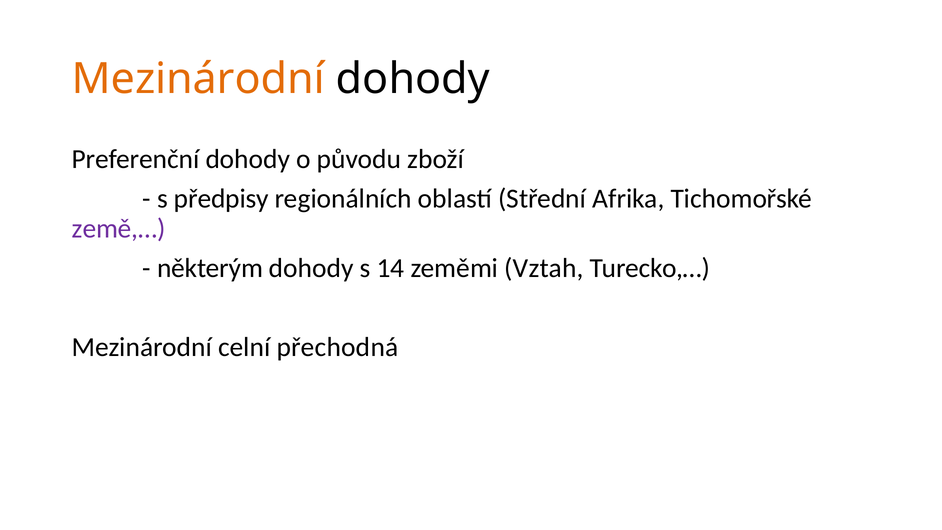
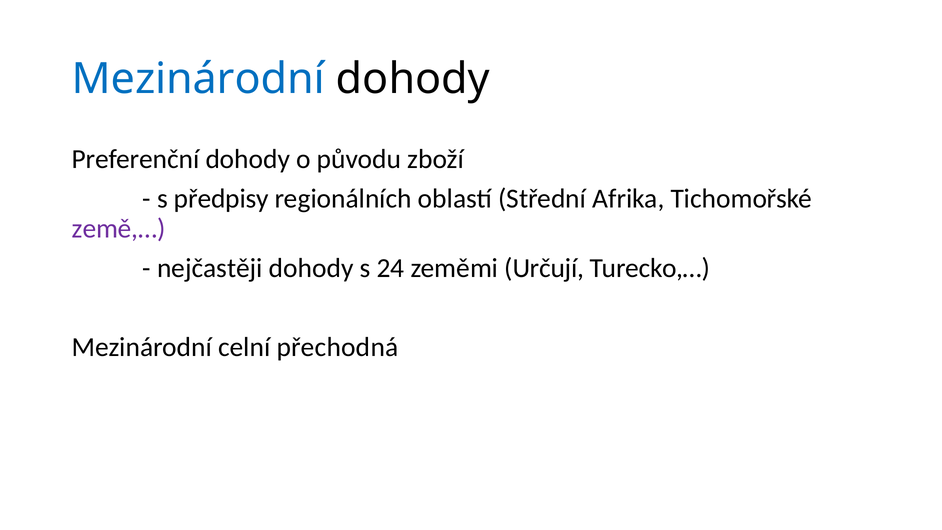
Mezinárodní at (198, 79) colour: orange -> blue
některým: některým -> nejčastěji
14: 14 -> 24
Vztah: Vztah -> Určují
